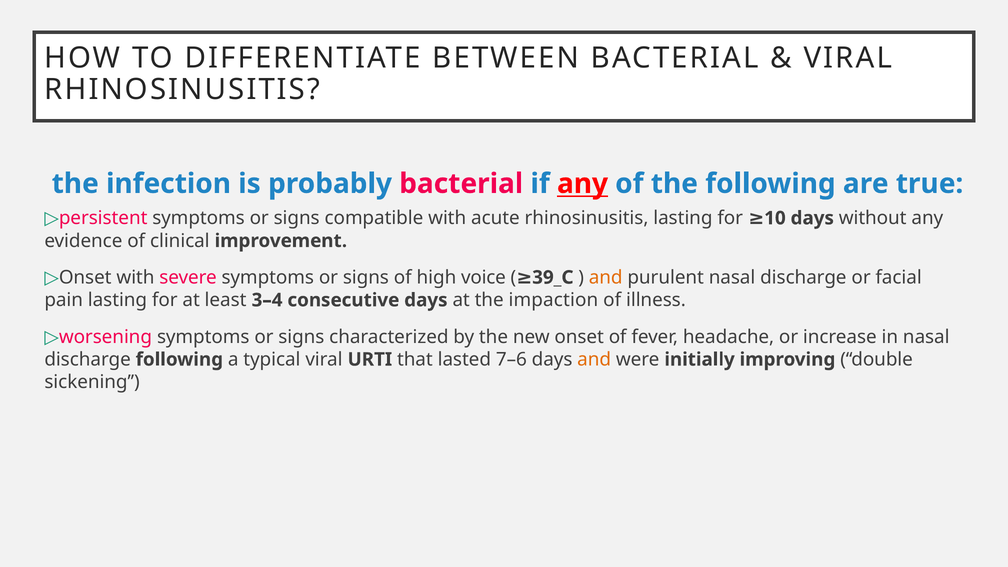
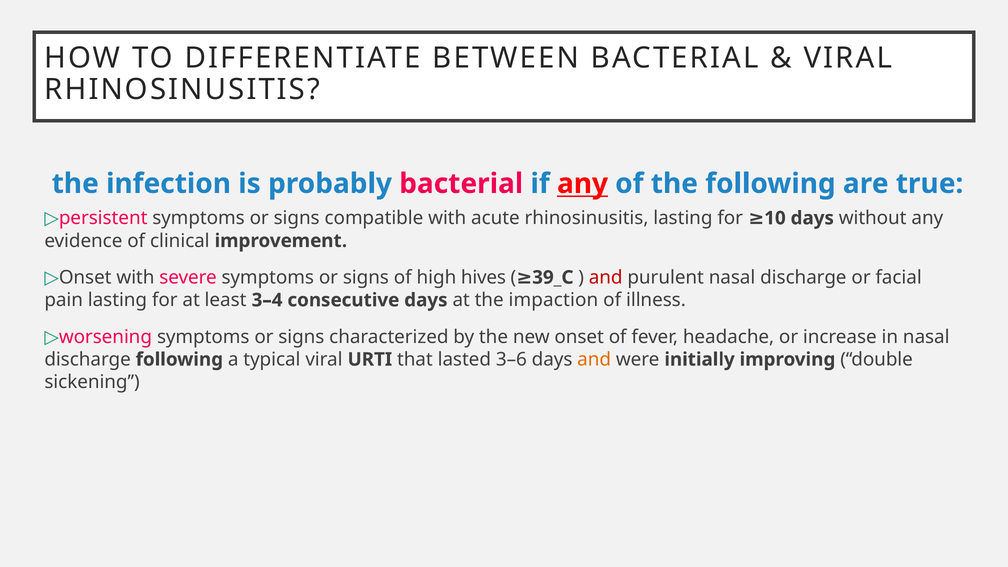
voice: voice -> hives
and at (606, 277) colour: orange -> red
7–6: 7–6 -> 3–6
